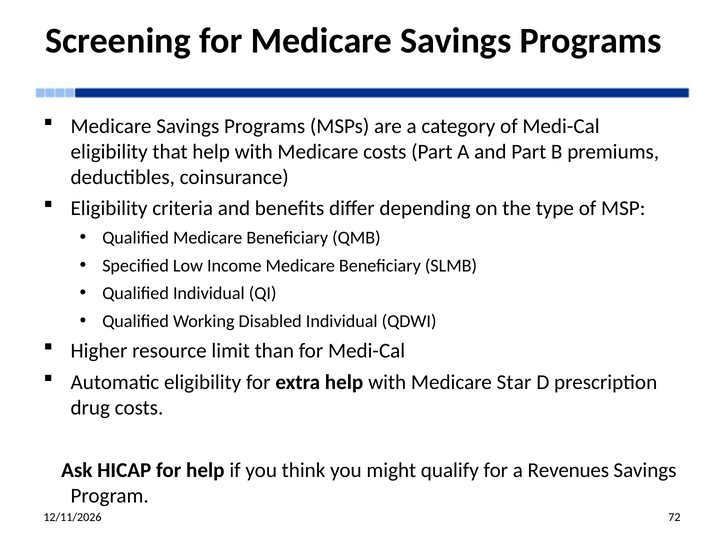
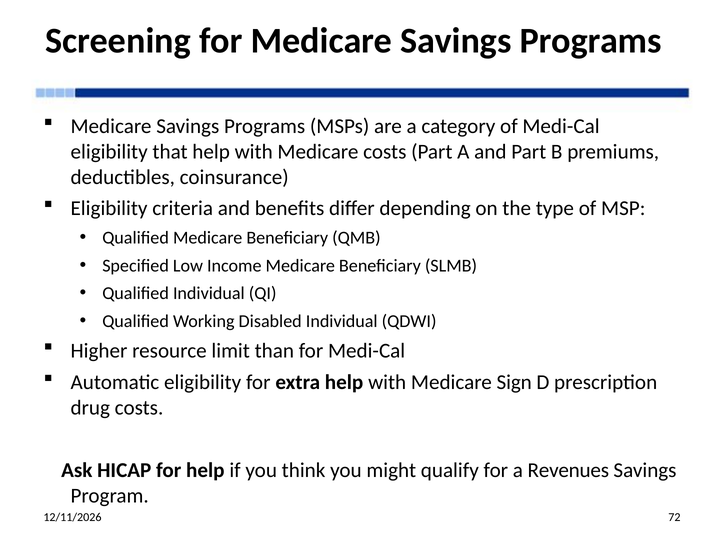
Star: Star -> Sign
